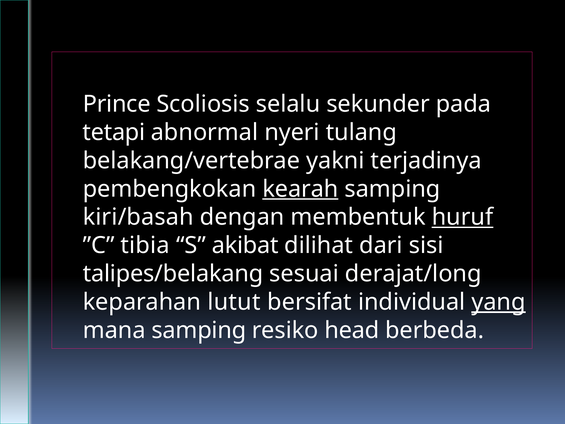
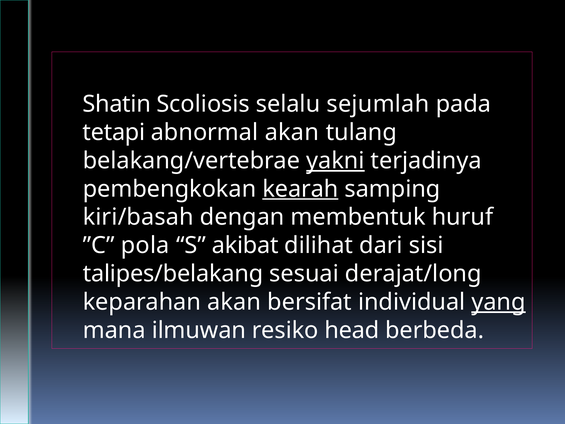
Prince: Prince -> Shatin
sekunder: sekunder -> sejumlah
abnormal nyeri: nyeri -> akan
yakni underline: none -> present
huruf underline: present -> none
tibia: tibia -> pola
keparahan lutut: lutut -> akan
mana samping: samping -> ilmuwan
